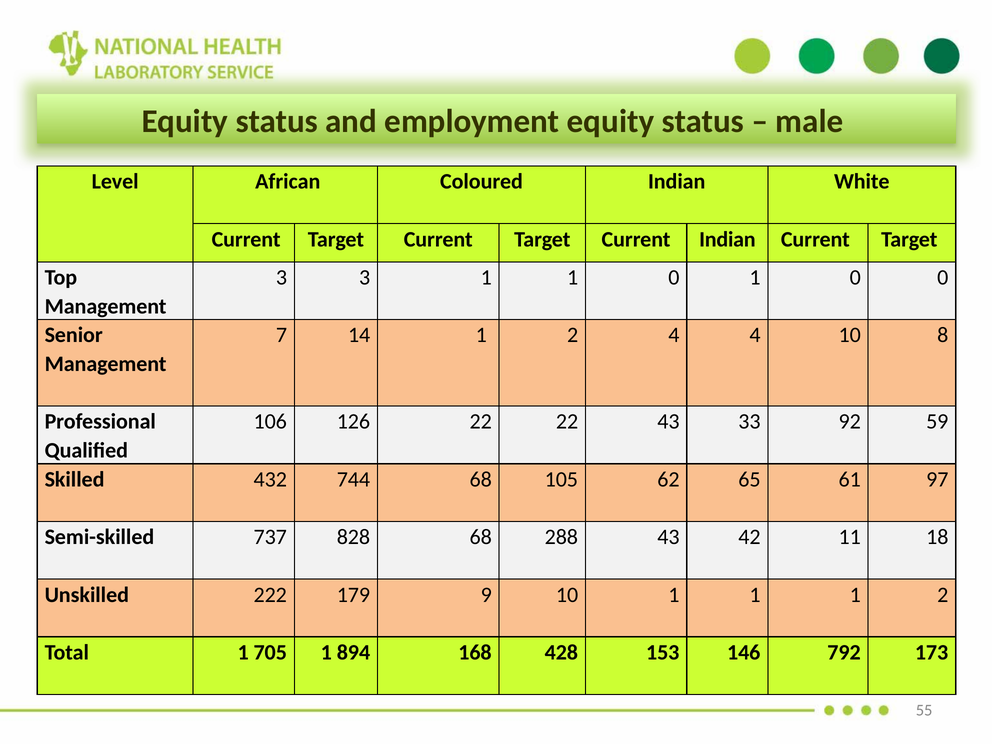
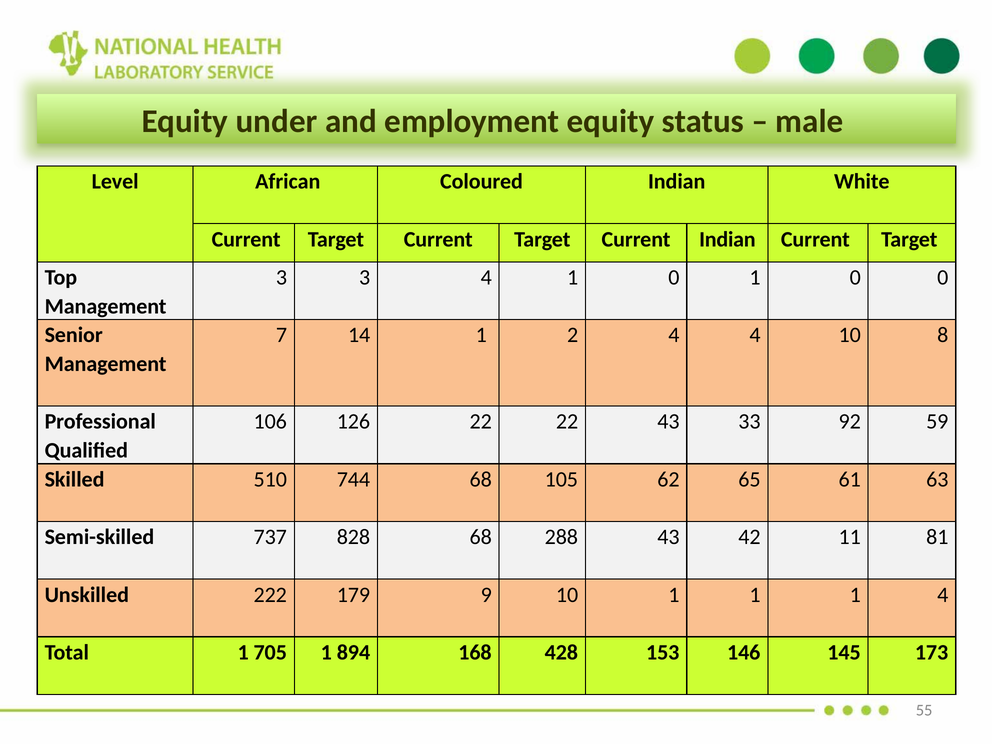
status at (277, 121): status -> under
3 1: 1 -> 4
432: 432 -> 510
97: 97 -> 63
18: 18 -> 81
1 1 2: 2 -> 4
792: 792 -> 145
